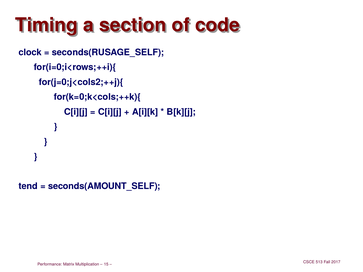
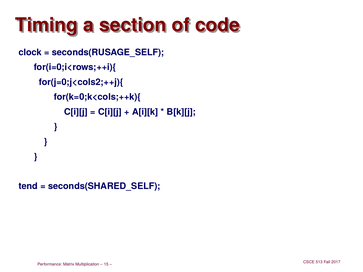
seconds(AMOUNT_SELF: seconds(AMOUNT_SELF -> seconds(SHARED_SELF
